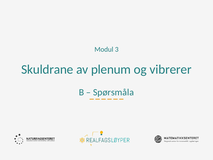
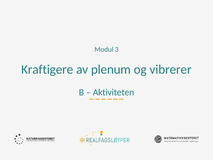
Skuldrane: Skuldrane -> Kraftigere
Spørsmåla: Spørsmåla -> Aktiviteten
